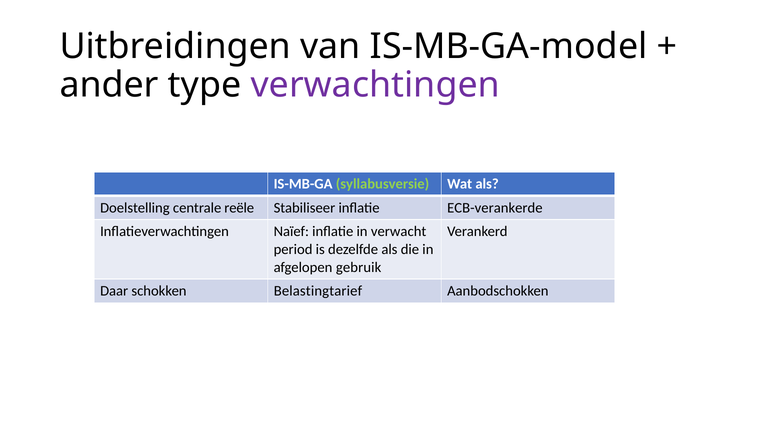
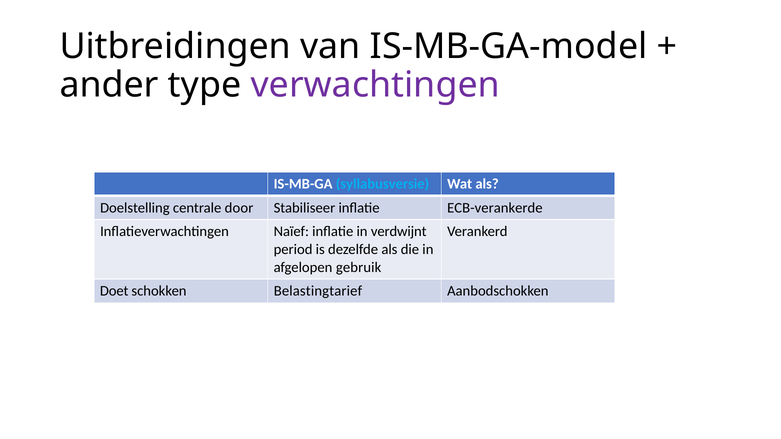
syllabusversie colour: light green -> light blue
reële: reële -> door
verwacht: verwacht -> verdwijnt
Daar: Daar -> Doet
